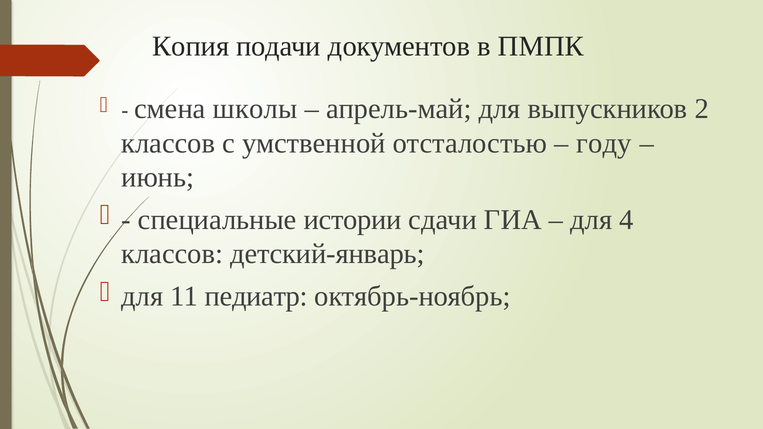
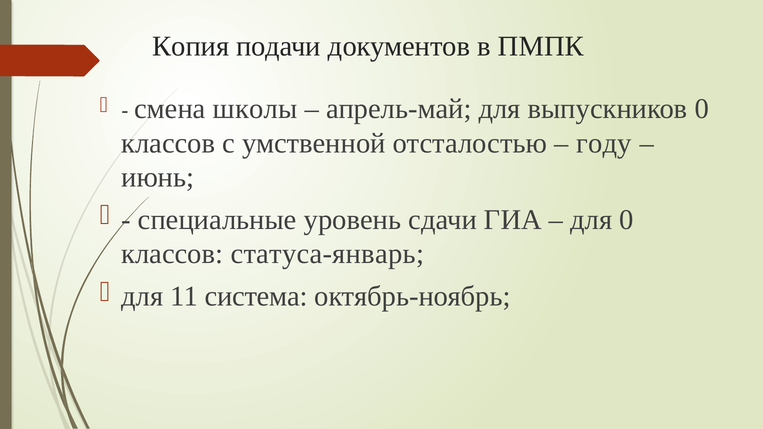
выпускников 2: 2 -> 0
истории: истории -> уровень
для 4: 4 -> 0
детский-январь: детский-январь -> статуса-январь
педиатр: педиатр -> система
